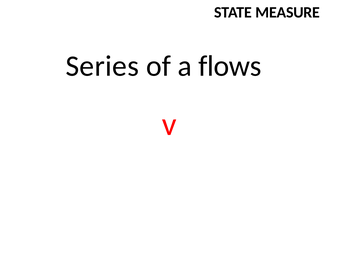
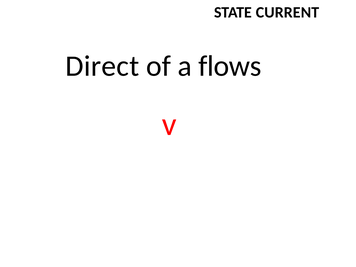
MEASURE: MEASURE -> CURRENT
Series: Series -> Direct
